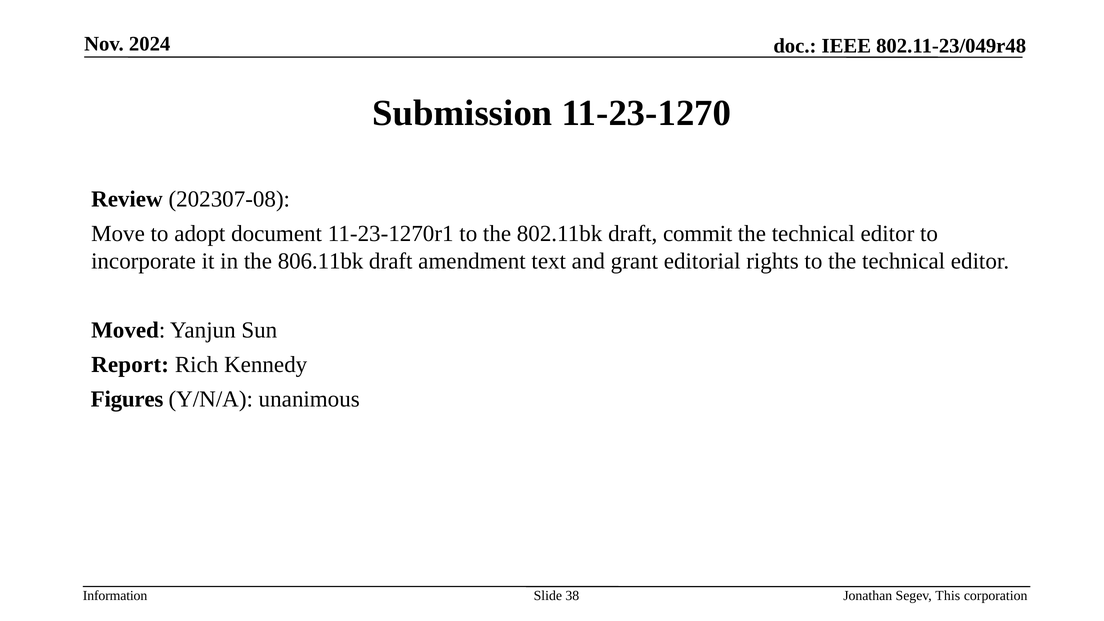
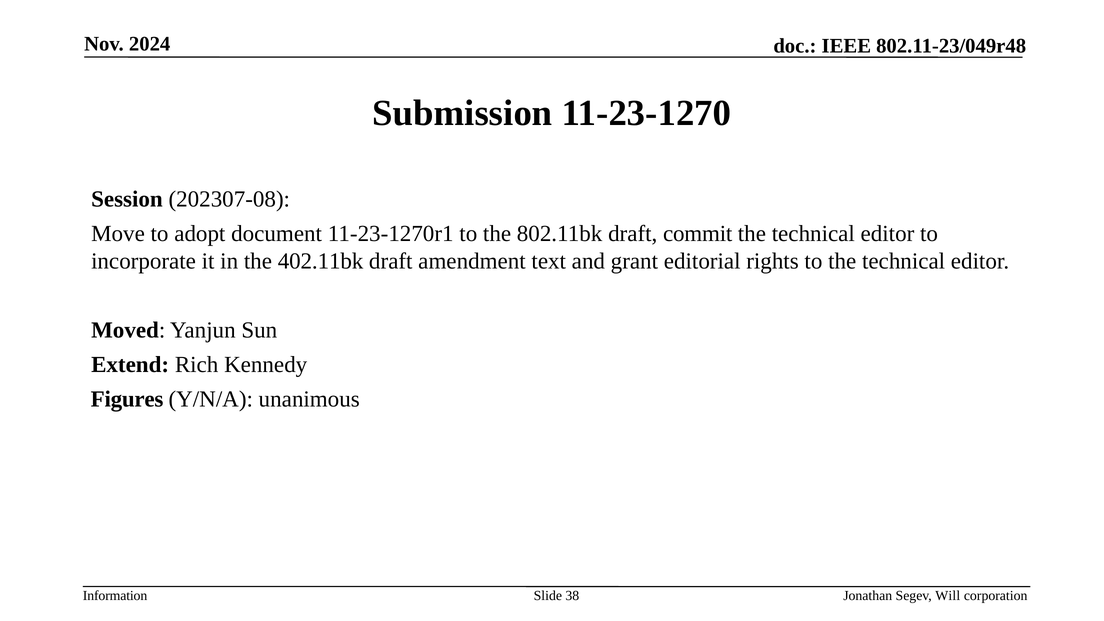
Review: Review -> Session
806.11bk: 806.11bk -> 402.11bk
Report: Report -> Extend
This: This -> Will
